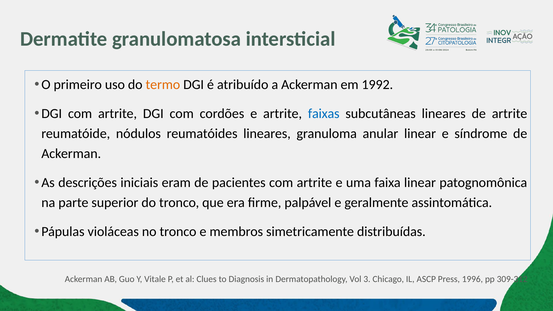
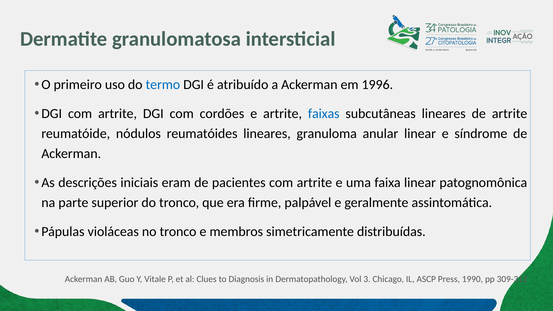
termo colour: orange -> blue
1992: 1992 -> 1996
1996: 1996 -> 1990
